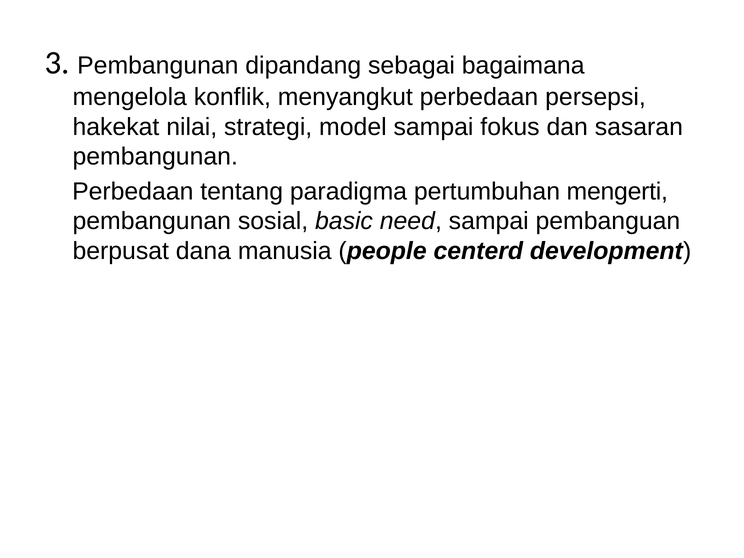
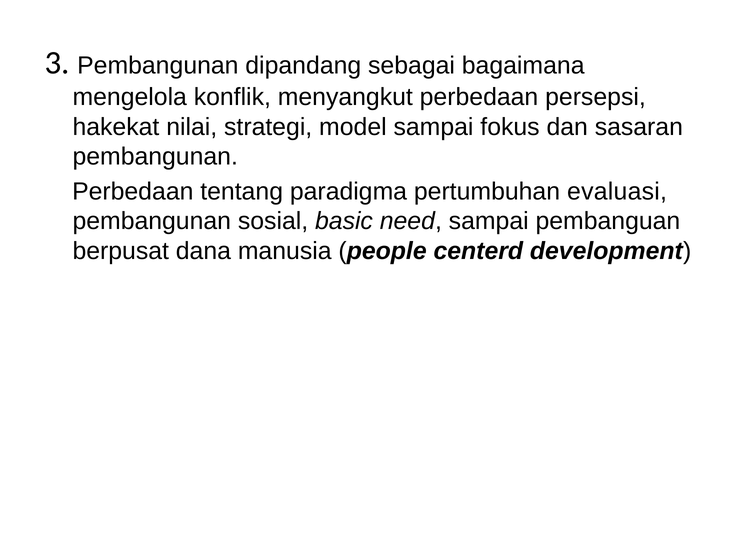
mengerti: mengerti -> evaluasi
